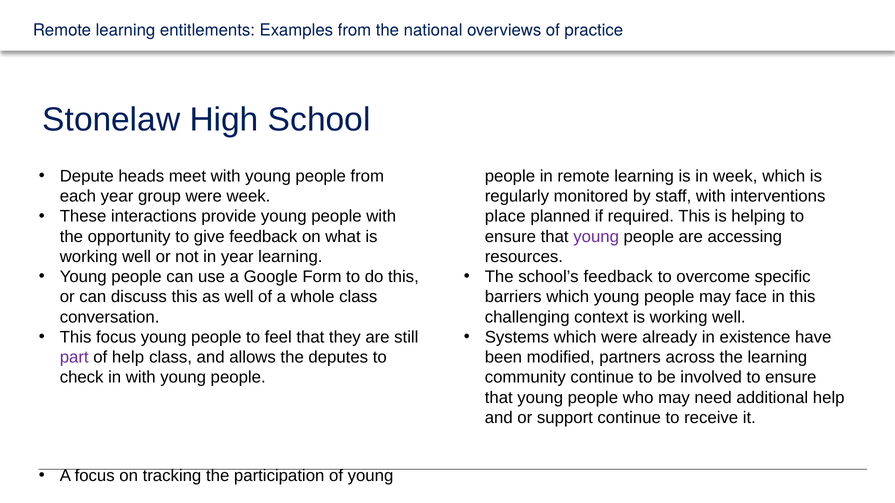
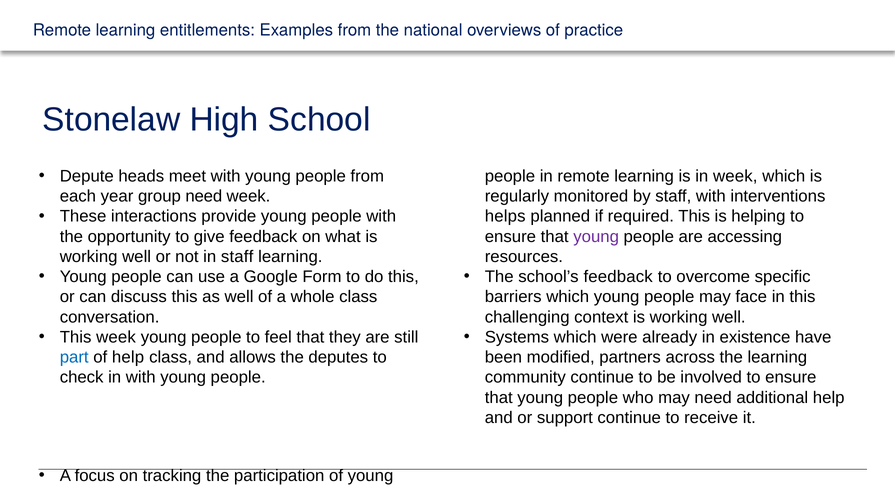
group were: were -> need
place: place -> helps
in year: year -> staff
This focus: focus -> week
part colour: purple -> blue
